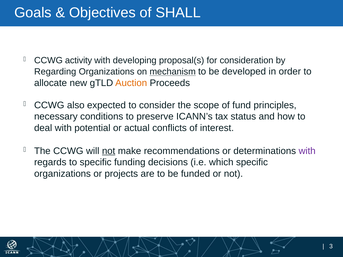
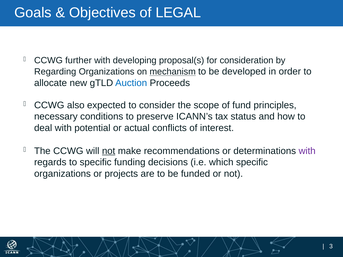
SHALL: SHALL -> LEGAL
activity: activity -> further
Auction colour: orange -> blue
